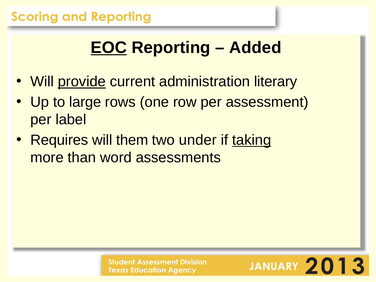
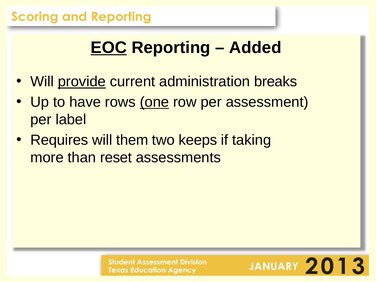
literary: literary -> breaks
large: large -> have
one underline: none -> present
under: under -> keeps
taking underline: present -> none
word: word -> reset
